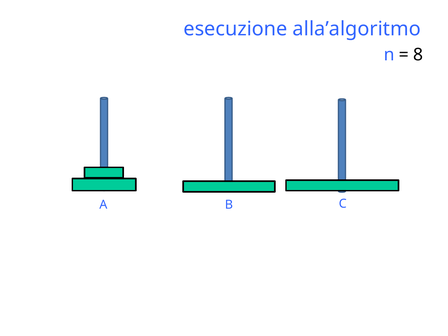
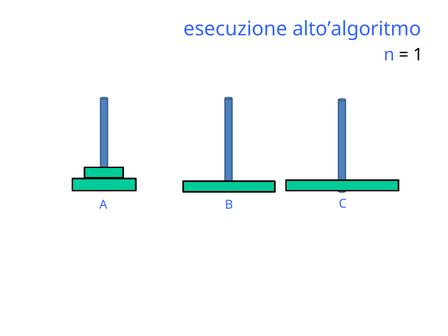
alla’algoritmo: alla’algoritmo -> alto’algoritmo
8: 8 -> 1
